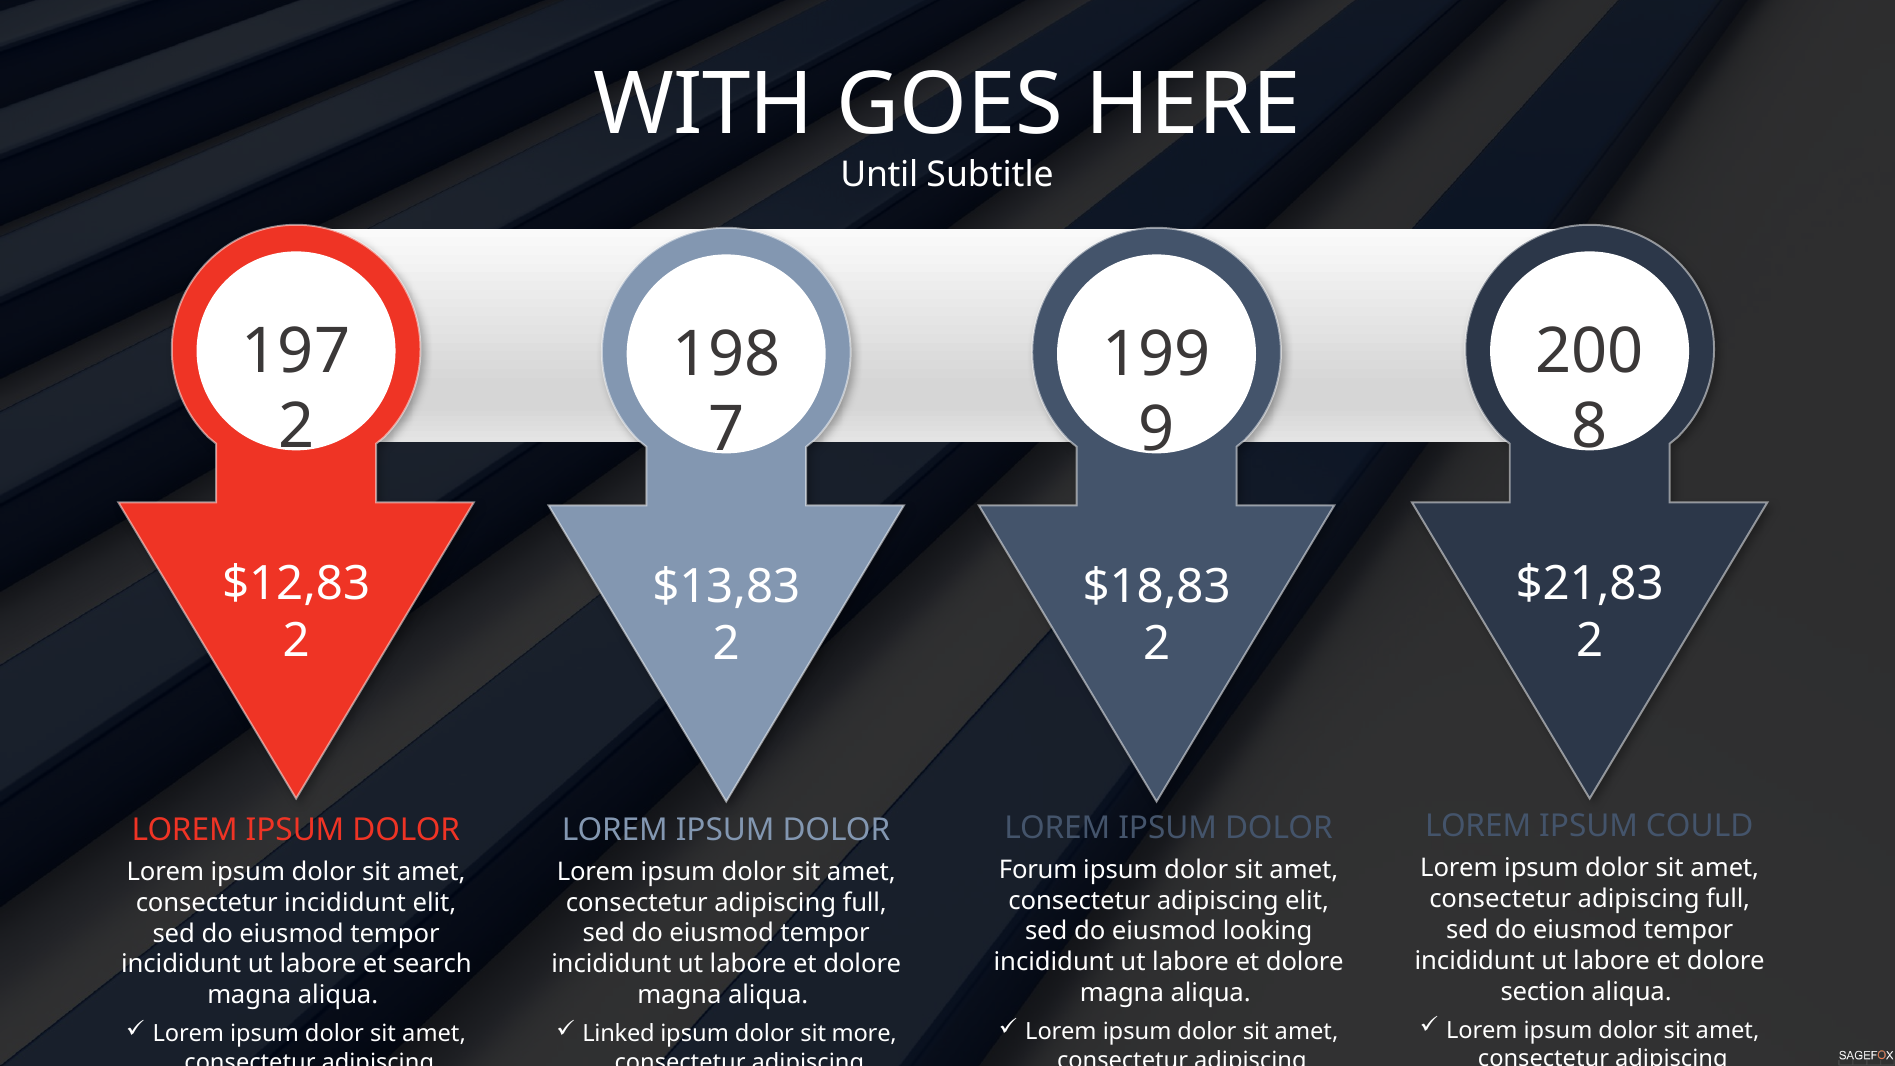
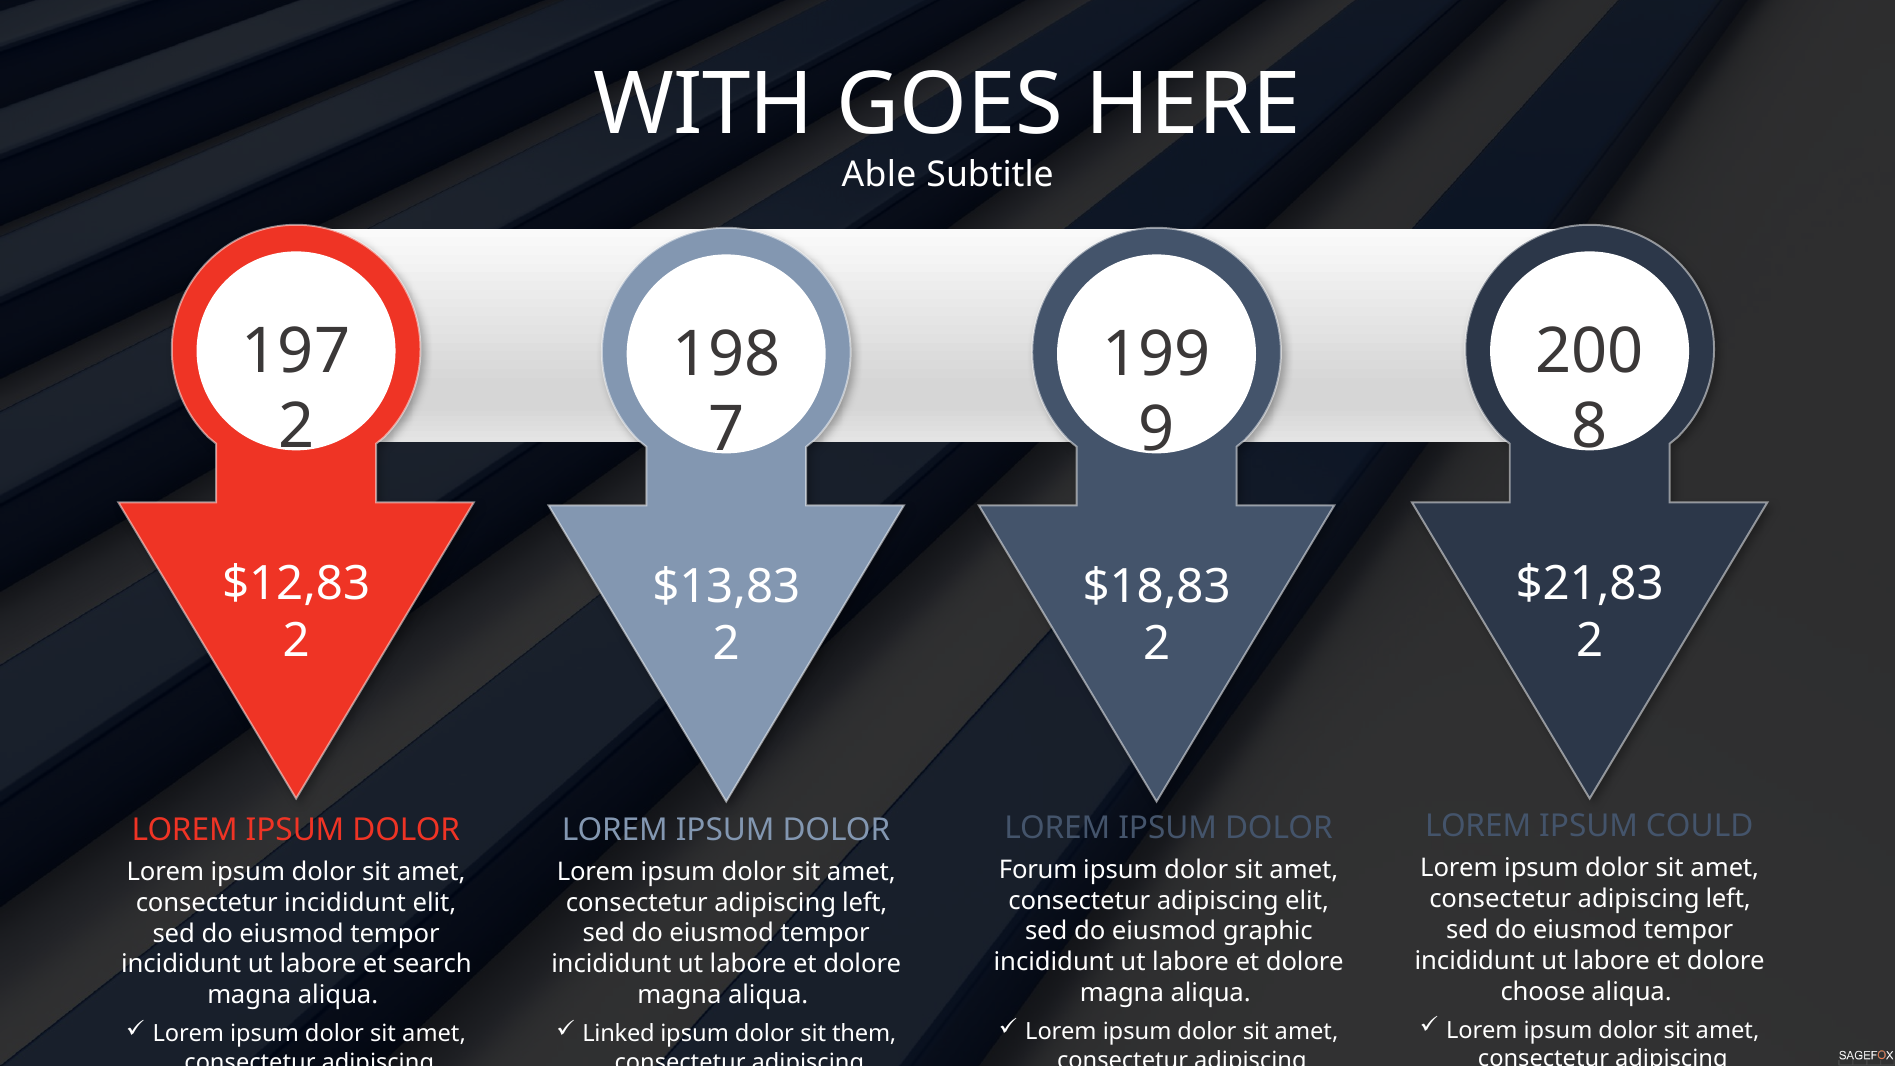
Until: Until -> Able
full at (1728, 899): full -> left
full at (865, 903): full -> left
looking: looking -> graphic
section: section -> choose
more: more -> them
